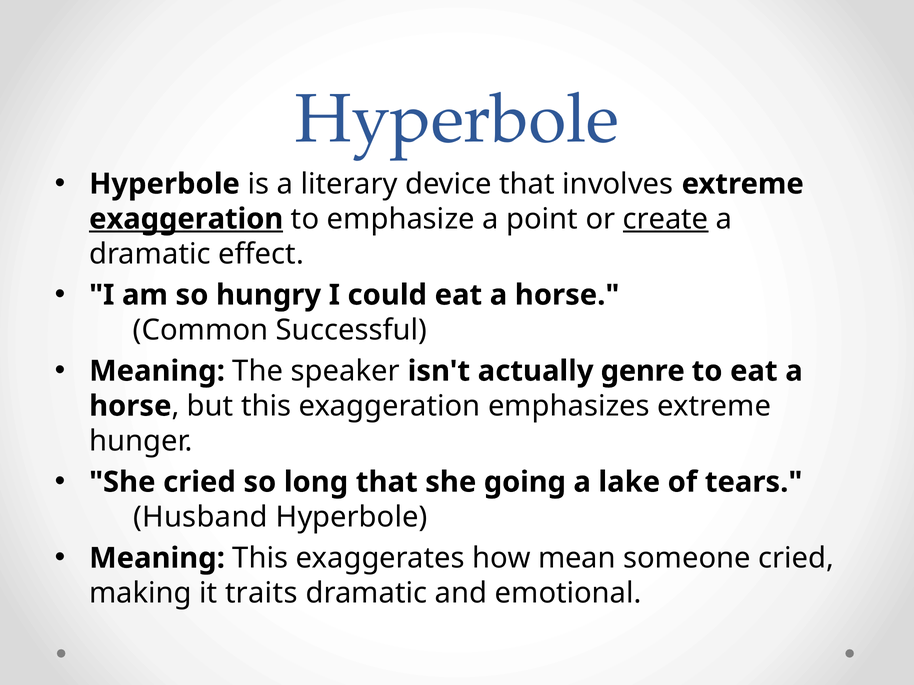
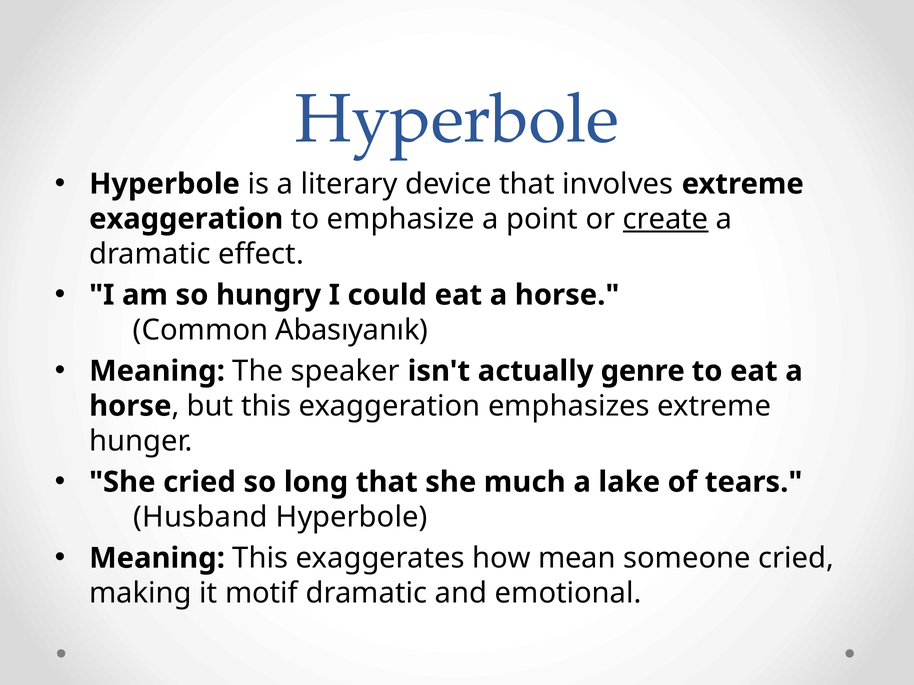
exaggeration at (186, 219) underline: present -> none
Successful: Successful -> Abasıyanık
going: going -> much
traits: traits -> motif
